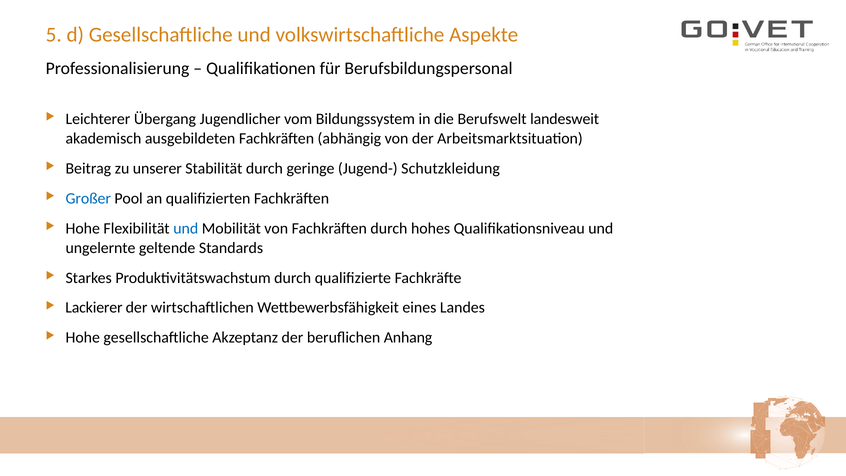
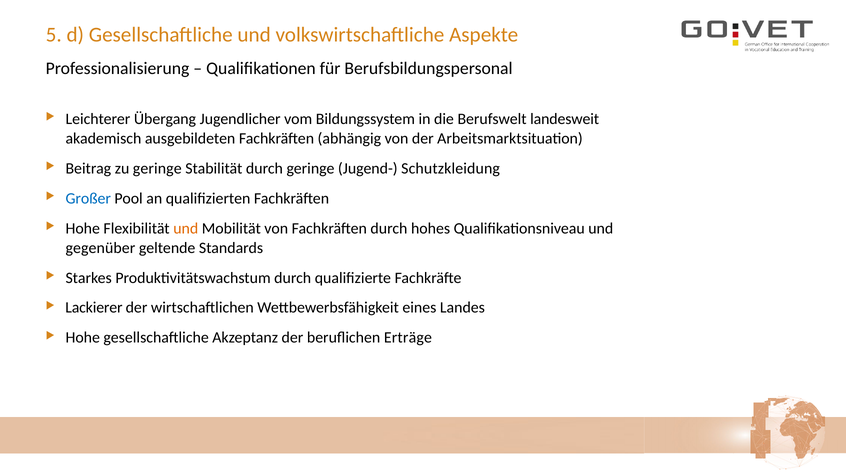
zu unserer: unserer -> geringe
und at (186, 228) colour: blue -> orange
ungelernte: ungelernte -> gegenüber
Anhang: Anhang -> Erträge
